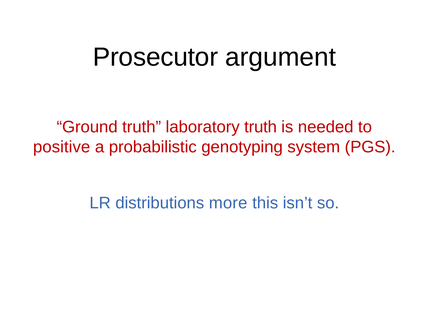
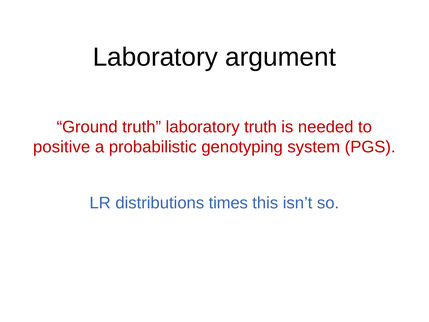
Prosecutor at (155, 57): Prosecutor -> Laboratory
more: more -> times
